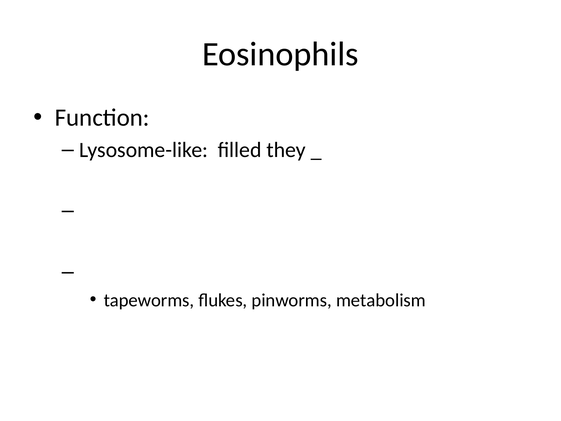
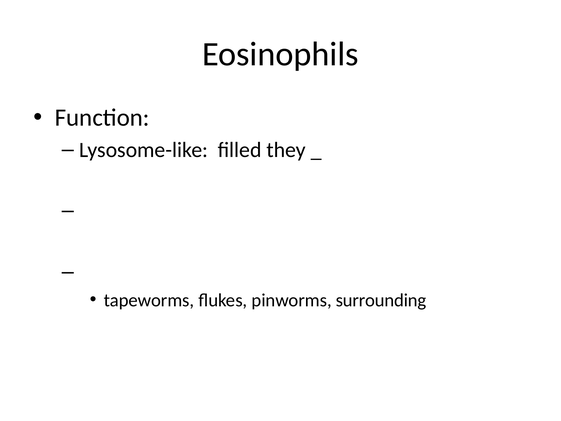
metabolism: metabolism -> surrounding
